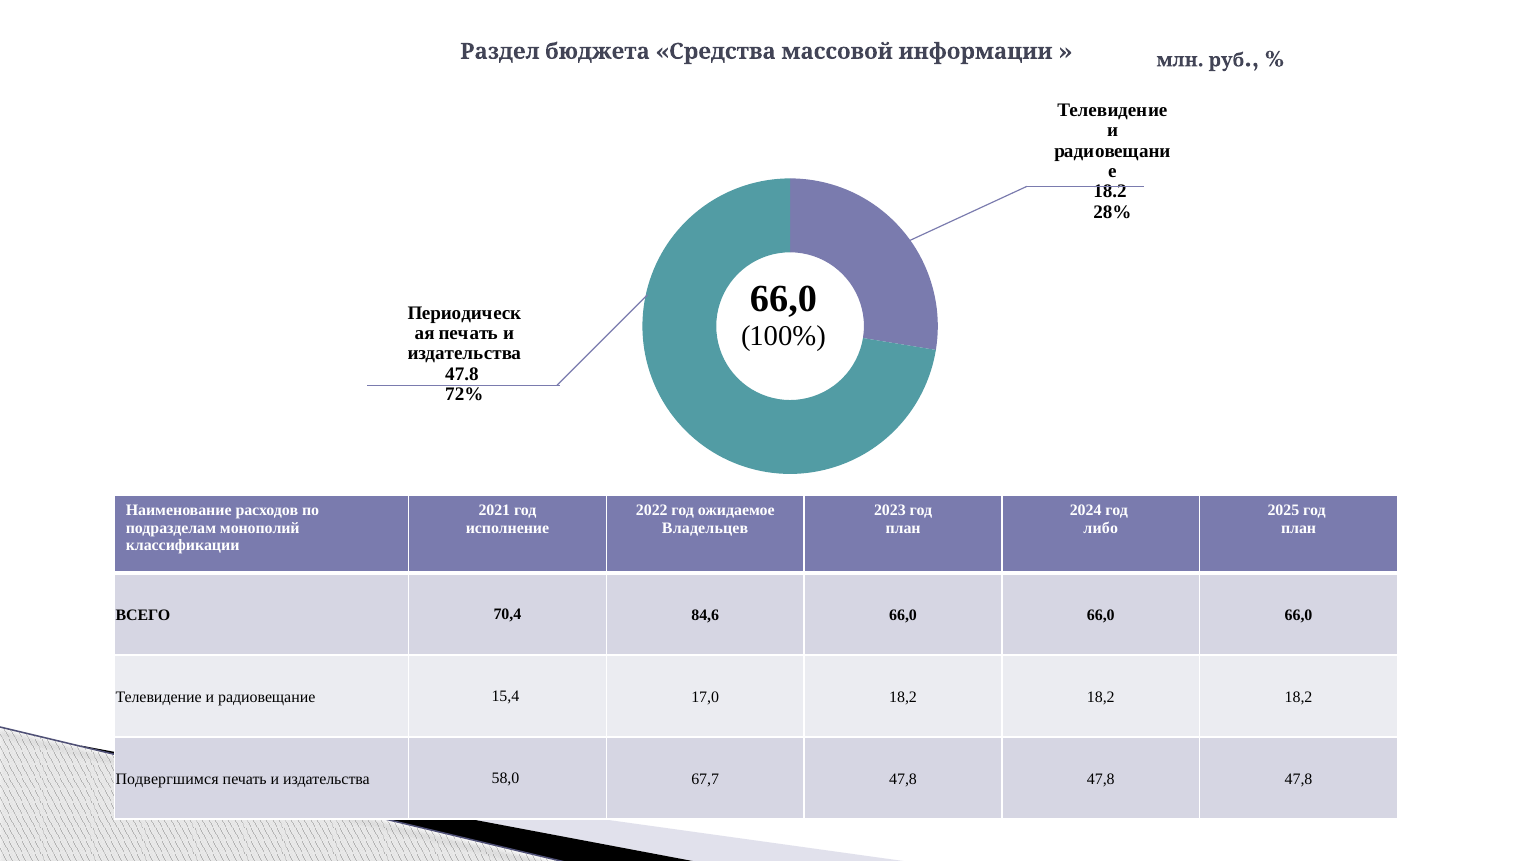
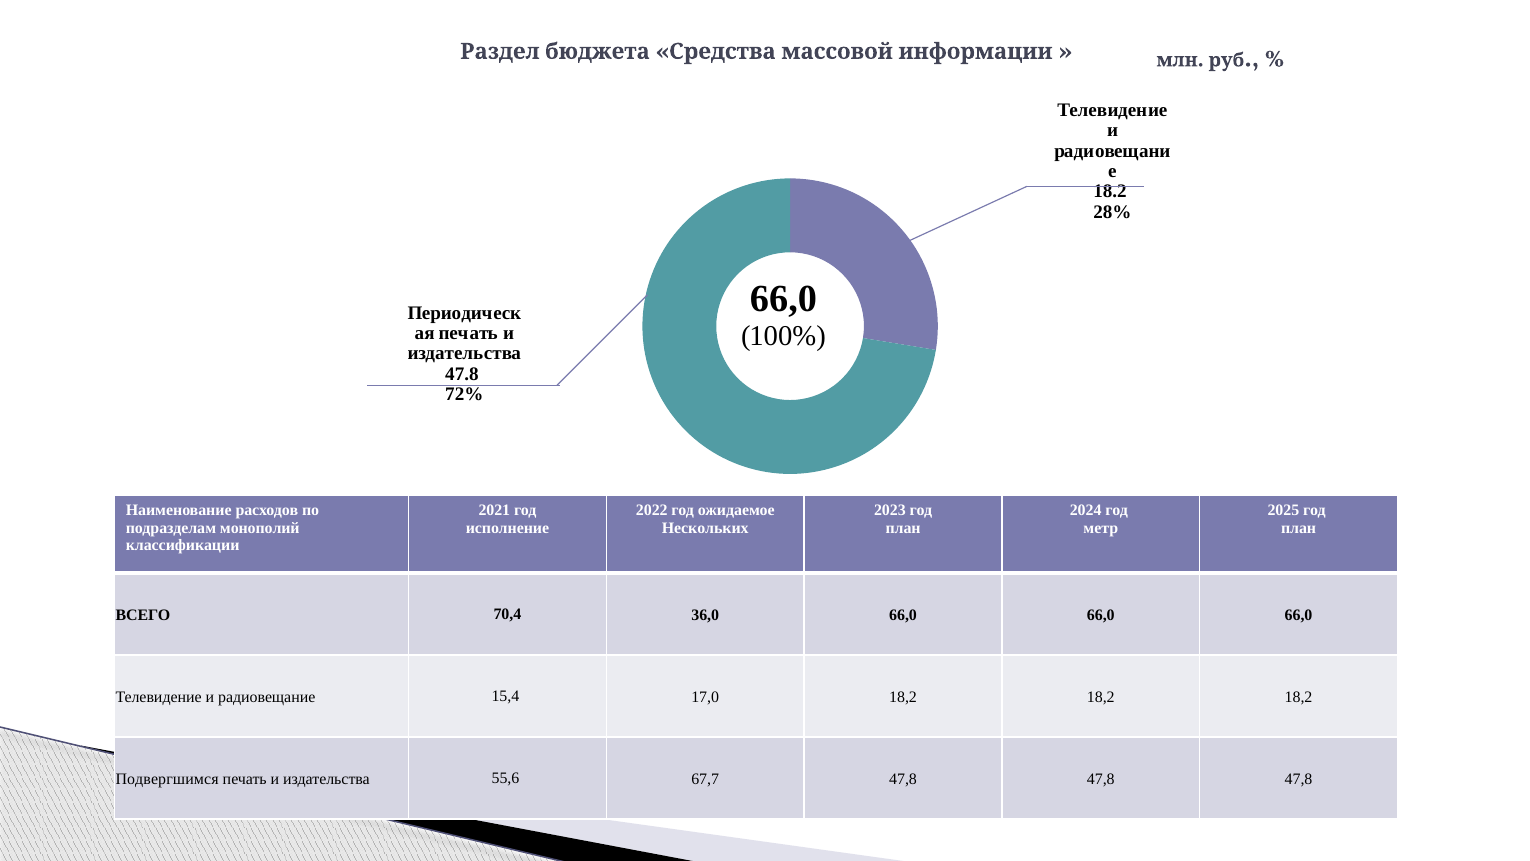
Владельцев: Владельцев -> Нескольких
либо: либо -> метр
84,6: 84,6 -> 36,0
58,0: 58,0 -> 55,6
